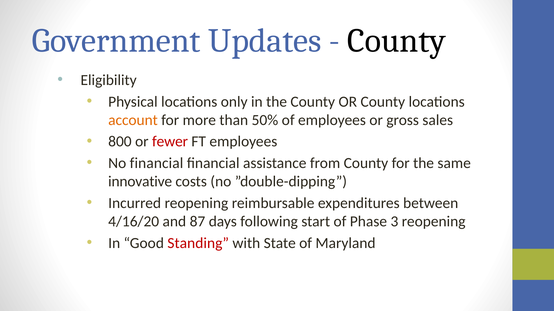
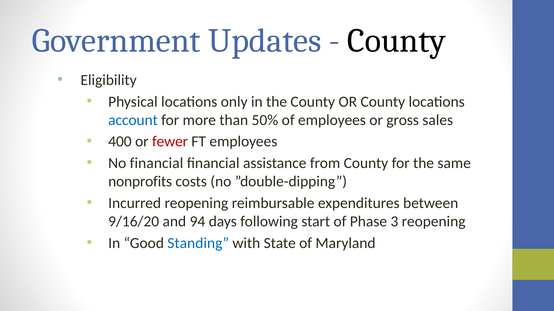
account colour: orange -> blue
800: 800 -> 400
innovative: innovative -> nonprofits
4/16/20: 4/16/20 -> 9/16/20
87: 87 -> 94
Standing colour: red -> blue
